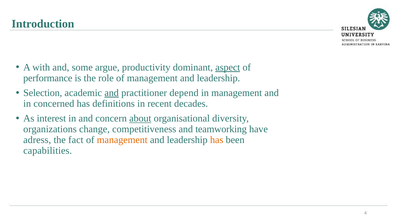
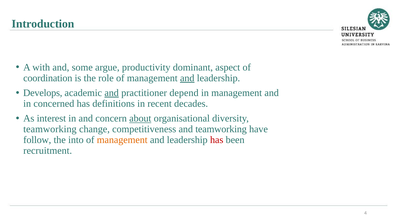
aspect underline: present -> none
performance: performance -> coordination
and at (187, 78) underline: none -> present
Selection: Selection -> Develops
organizations at (50, 129): organizations -> teamworking
adress: adress -> follow
fact: fact -> into
has at (217, 140) colour: orange -> red
capabilities: capabilities -> recruitment
